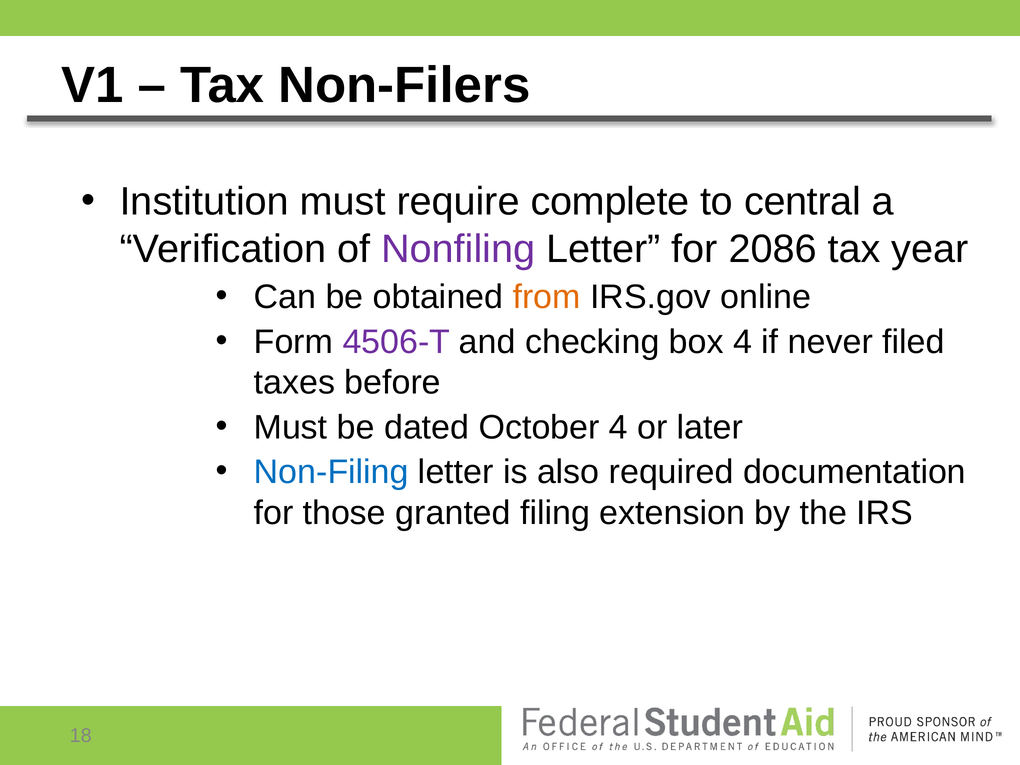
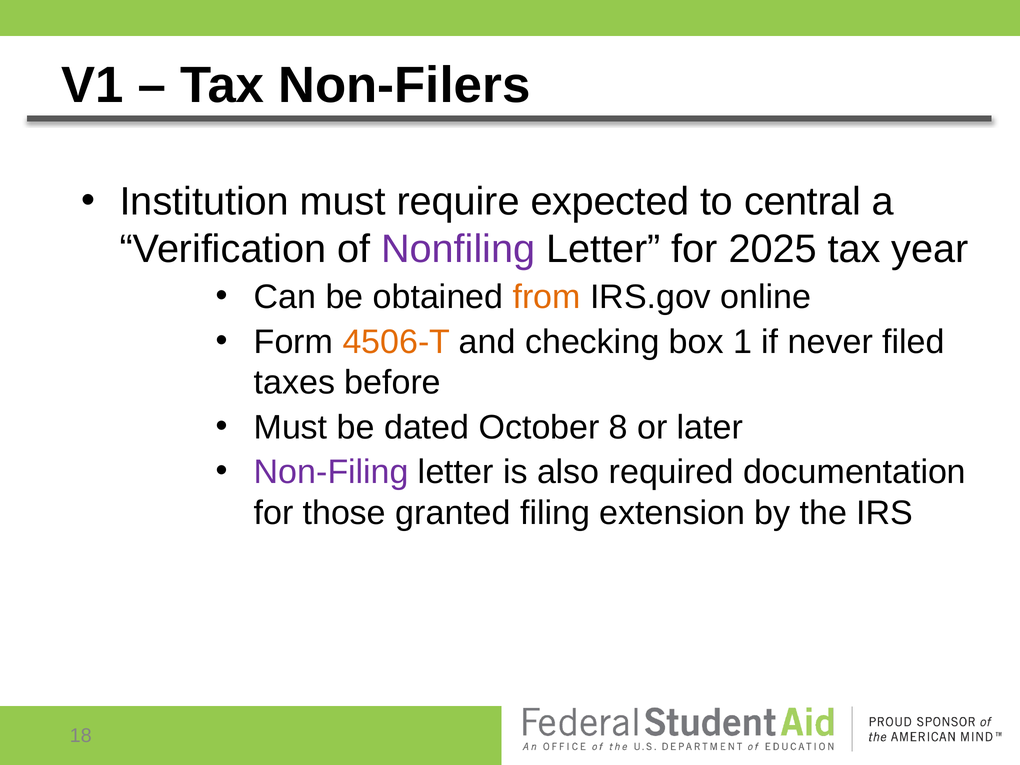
complete: complete -> expected
2086: 2086 -> 2025
4506-T colour: purple -> orange
box 4: 4 -> 1
October 4: 4 -> 8
Non-Filing colour: blue -> purple
